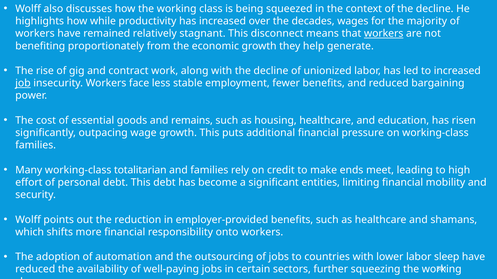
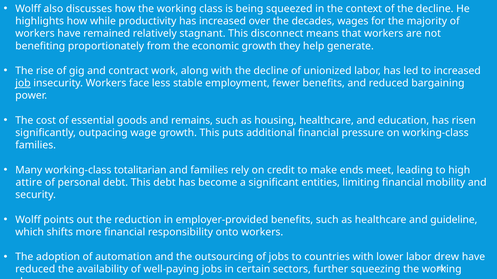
workers at (384, 34) underline: present -> none
effort: effort -> attire
shamans: shamans -> guideline
sleep: sleep -> drew
